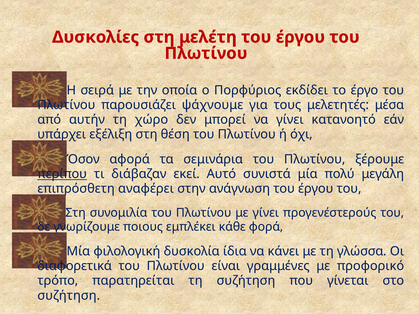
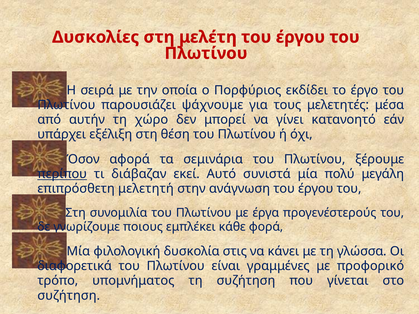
αναφέρει: αναφέρει -> μελετητή
με γίνει: γίνει -> έργα
ίδια: ίδια -> στις
παρατηρείται: παρατηρείται -> υπομνήματος
